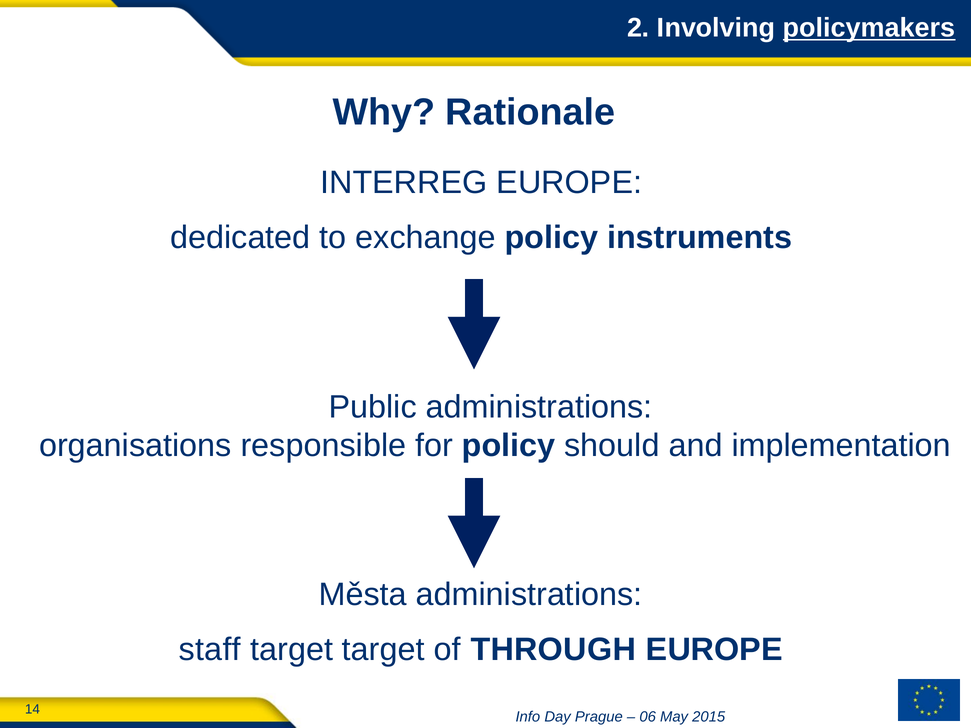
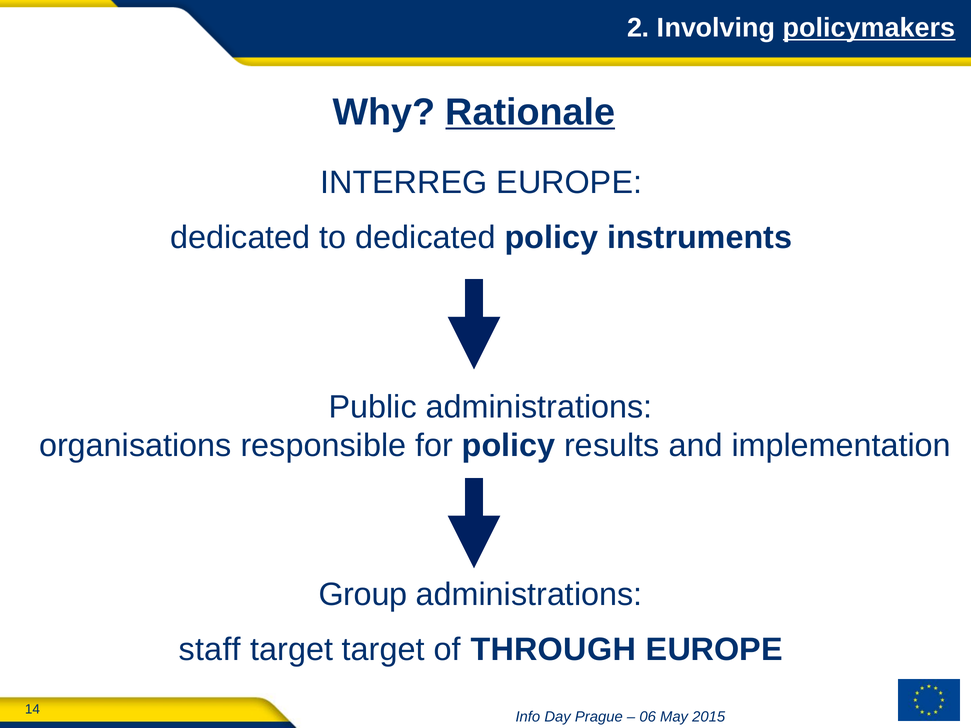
Rationale underline: none -> present
to exchange: exchange -> dedicated
should: should -> results
Města: Města -> Group
